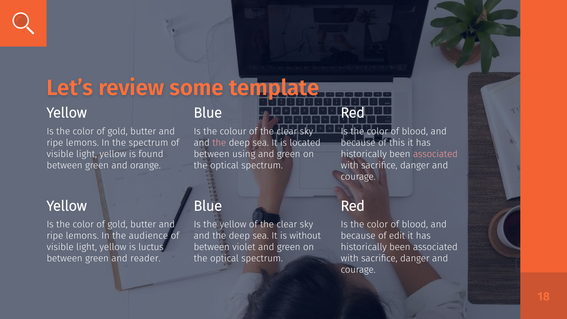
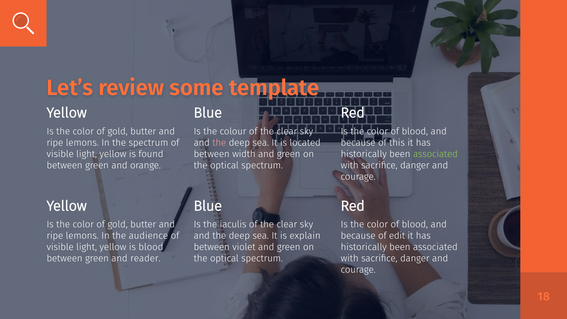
using: using -> width
associated at (435, 154) colour: pink -> light green
the yellow: yellow -> iaculis
without: without -> explain
is luctus: luctus -> blood
